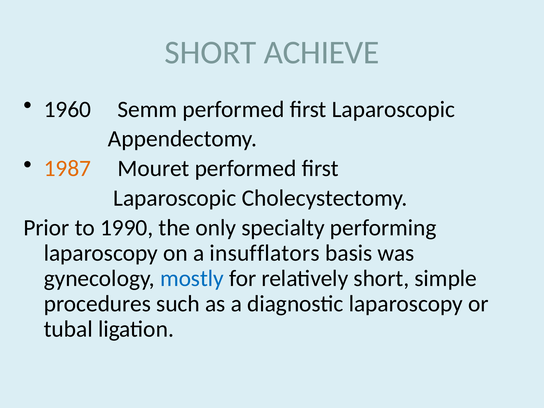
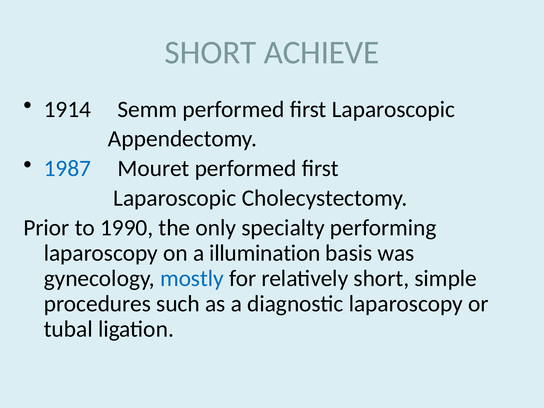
1960: 1960 -> 1914
1987 colour: orange -> blue
insufflators: insufflators -> illumination
